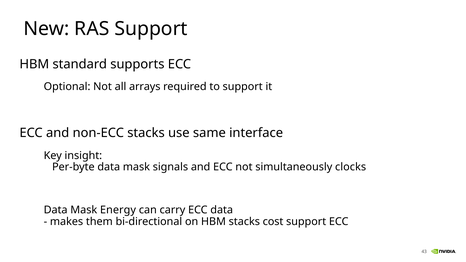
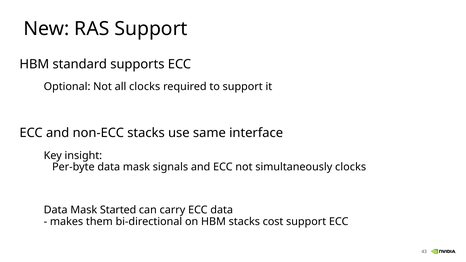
all arrays: arrays -> clocks
Energy: Energy -> Started
